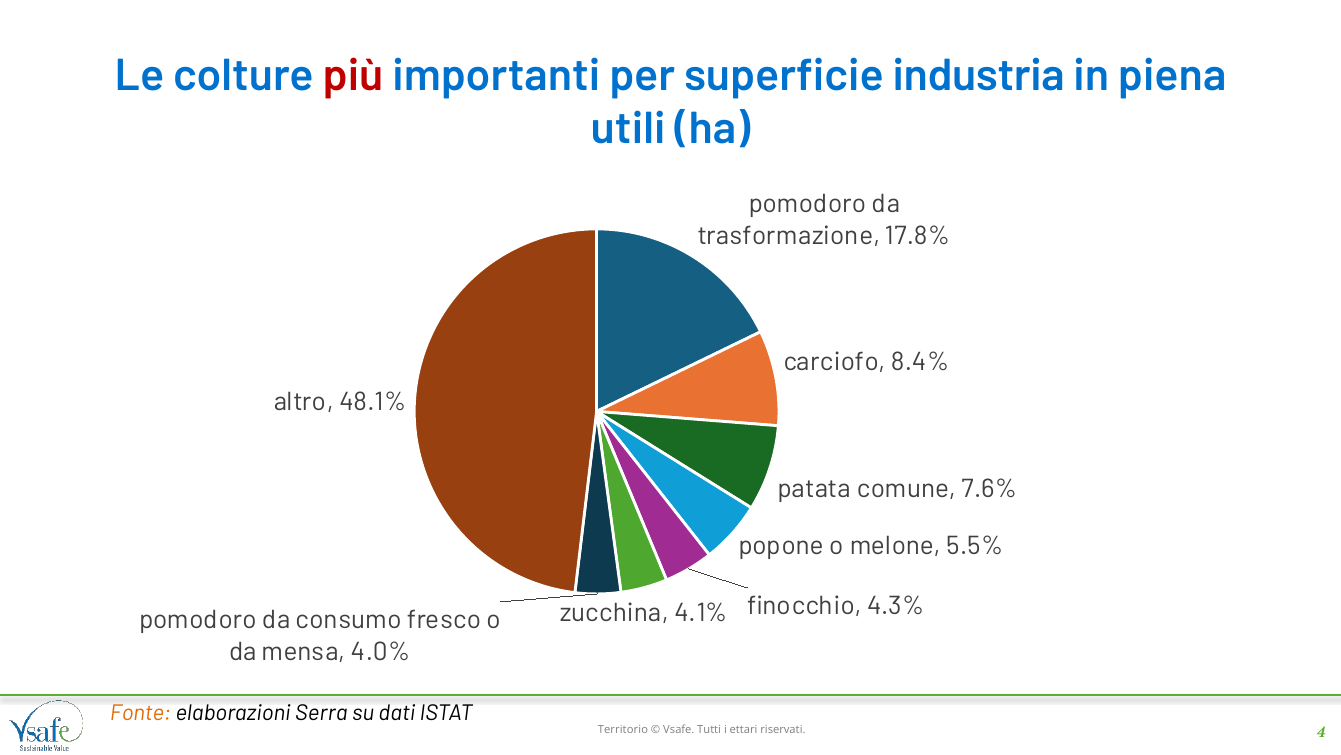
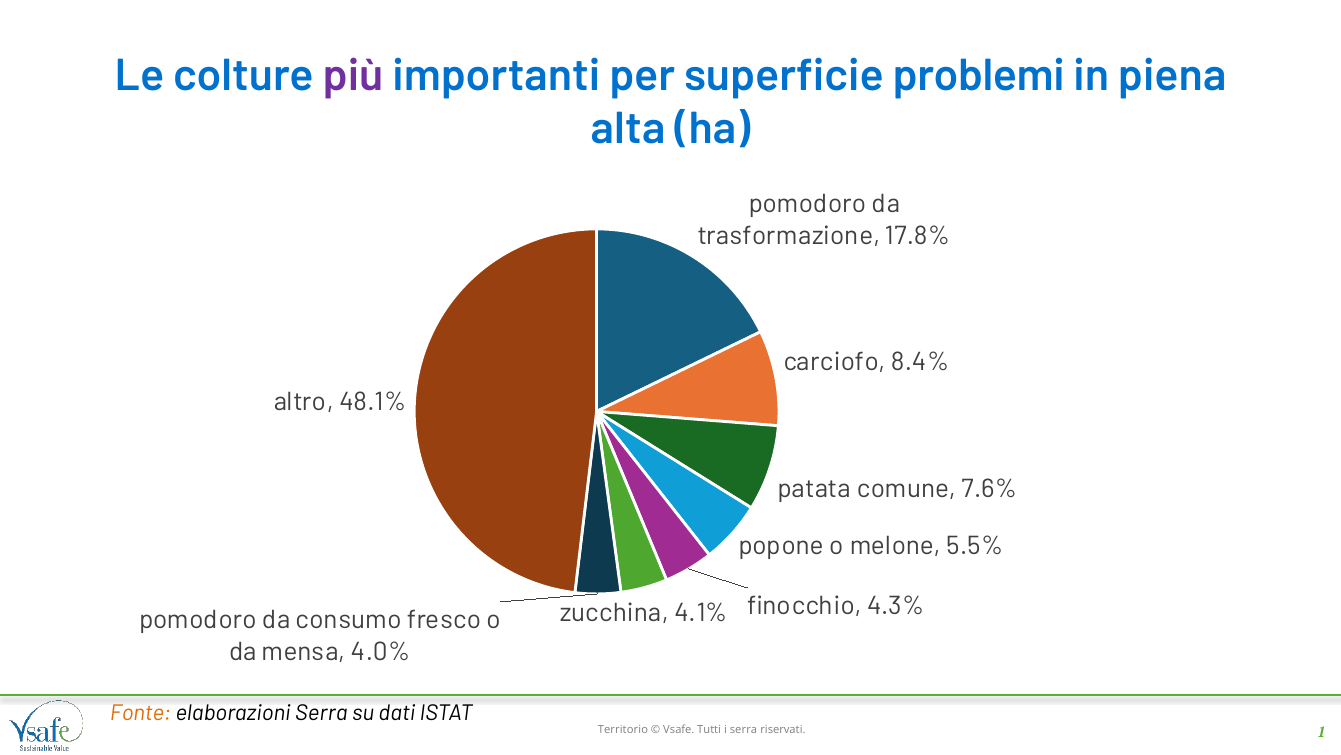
più colour: red -> purple
industria: industria -> problemi
utili: utili -> alta
i ettari: ettari -> serra
4: 4 -> 1
